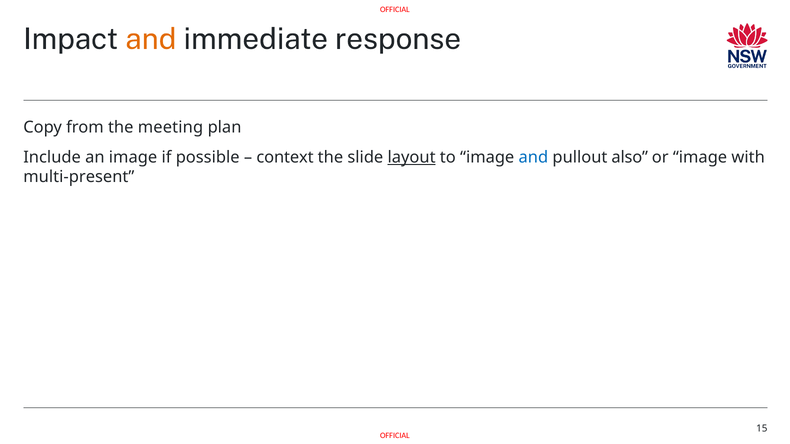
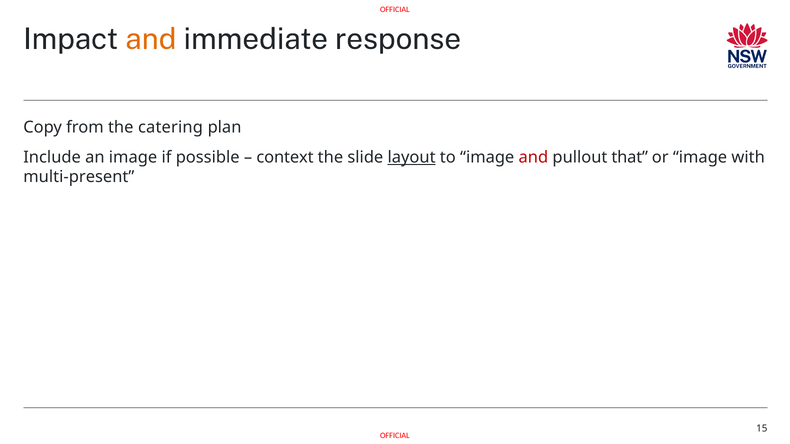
meeting: meeting -> catering
and at (533, 157) colour: blue -> red
also: also -> that
